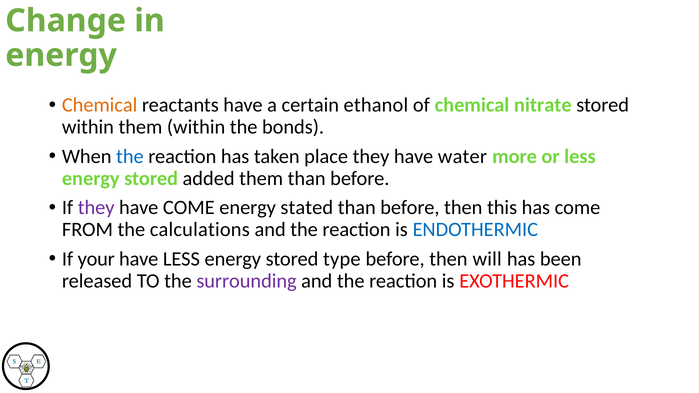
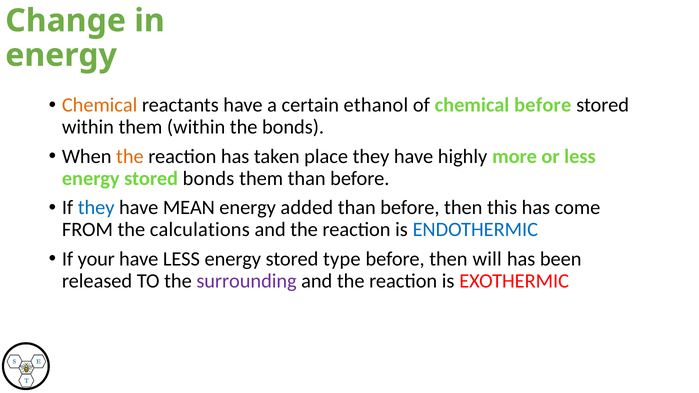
chemical nitrate: nitrate -> before
the at (130, 157) colour: blue -> orange
water: water -> highly
stored added: added -> bonds
they at (96, 208) colour: purple -> blue
have COME: COME -> MEAN
stated: stated -> added
